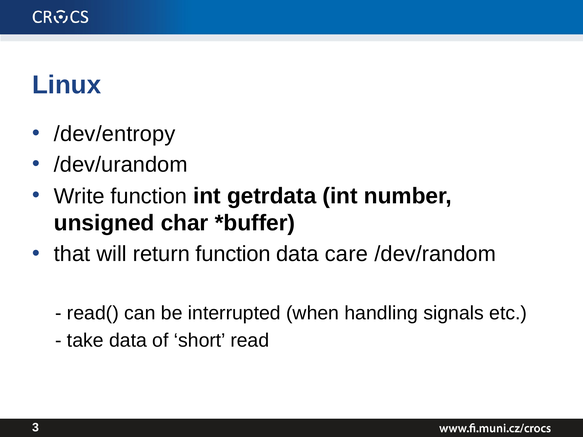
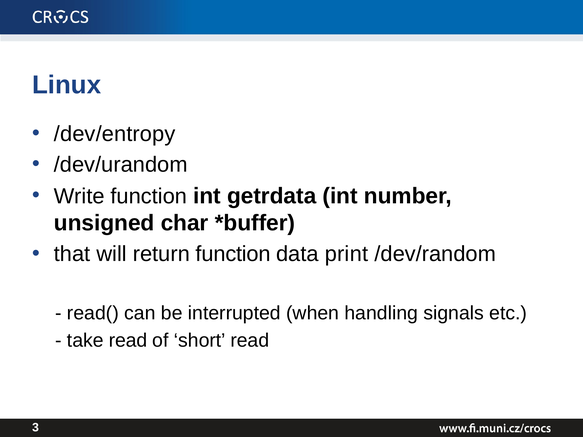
care: care -> print
take data: data -> read
